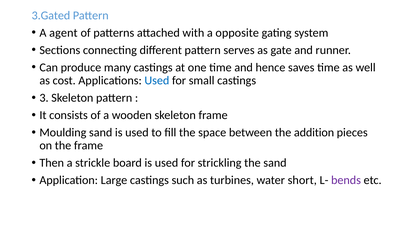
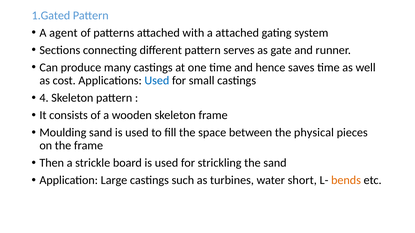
3.Gated: 3.Gated -> 1.Gated
a opposite: opposite -> attached
3: 3 -> 4
addition: addition -> physical
bends colour: purple -> orange
